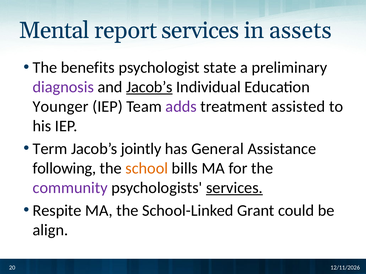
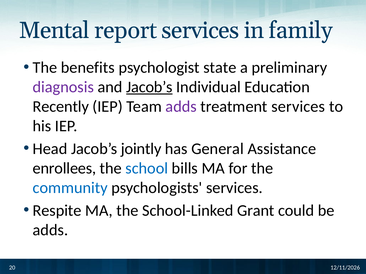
assets: assets -> family
Younger: Younger -> Recently
treatment assisted: assisted -> services
Term: Term -> Head
following: following -> enrollees
school colour: orange -> blue
community colour: purple -> blue
services at (234, 188) underline: present -> none
align at (50, 230): align -> adds
